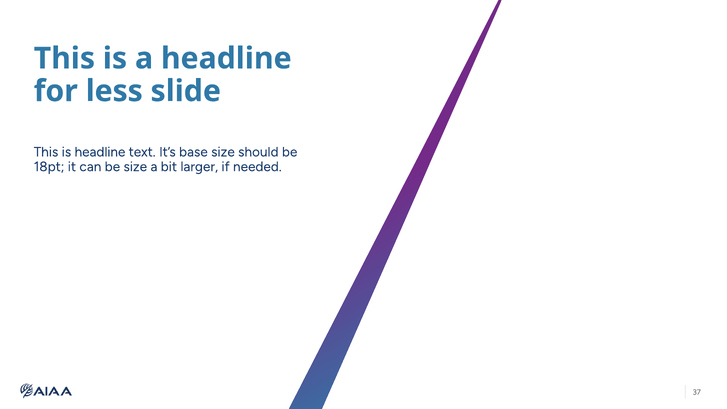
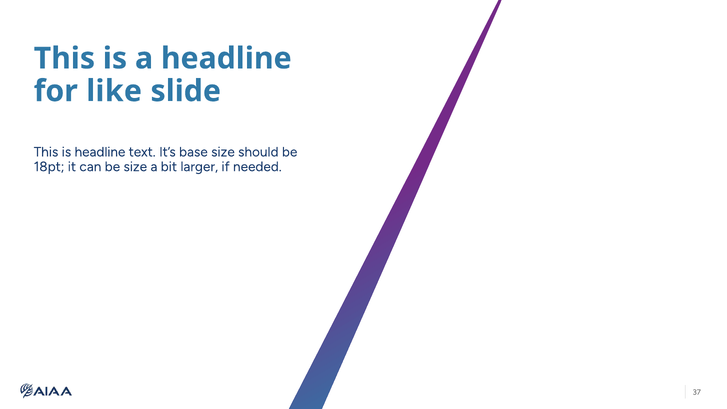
less: less -> like
